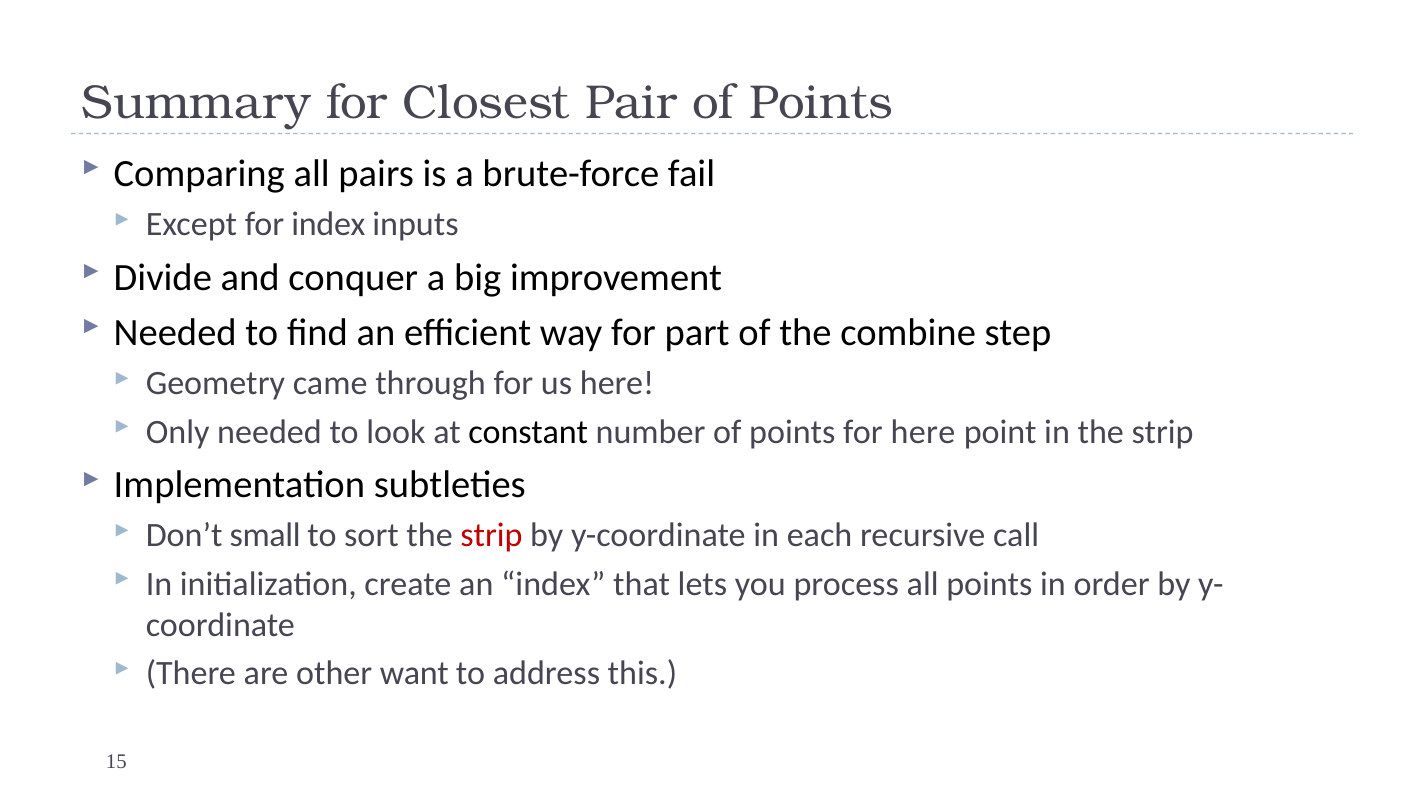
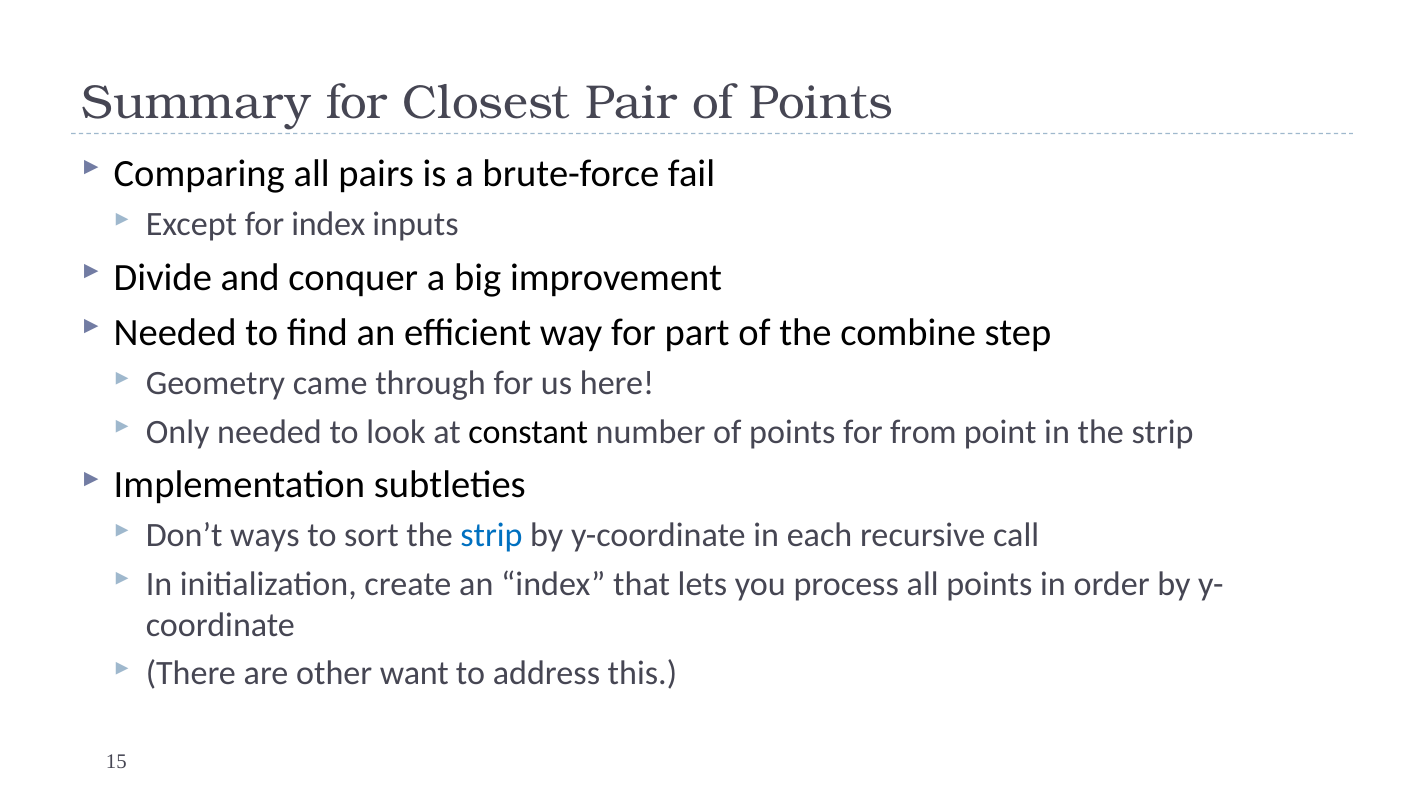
for here: here -> from
small: small -> ways
strip at (491, 536) colour: red -> blue
